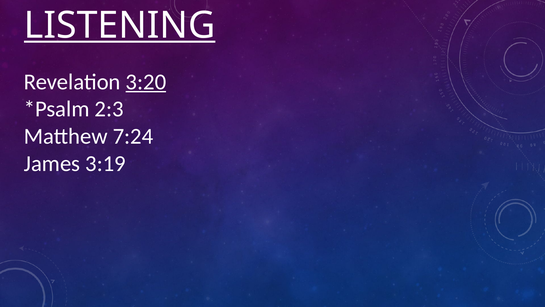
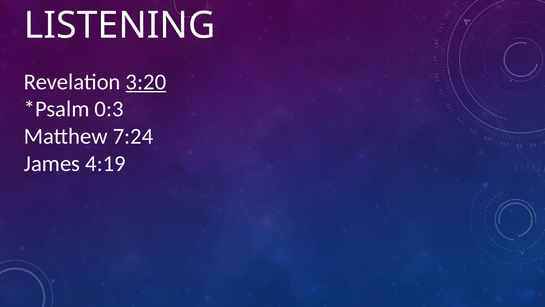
LISTENING underline: present -> none
2:3: 2:3 -> 0:3
3:19: 3:19 -> 4:19
